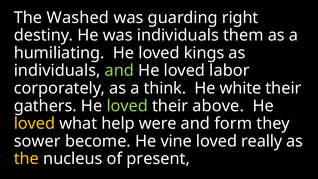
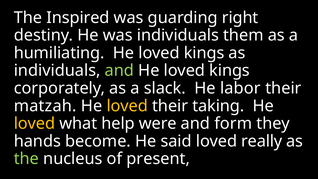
Washed: Washed -> Inspired
labor at (229, 71): labor -> kings
think: think -> slack
white: white -> labor
gathers: gathers -> matzah
loved at (127, 106) colour: light green -> yellow
above: above -> taking
sower: sower -> hands
vine: vine -> said
the at (26, 159) colour: yellow -> light green
